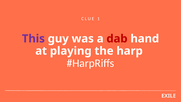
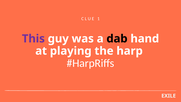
dab colour: red -> black
